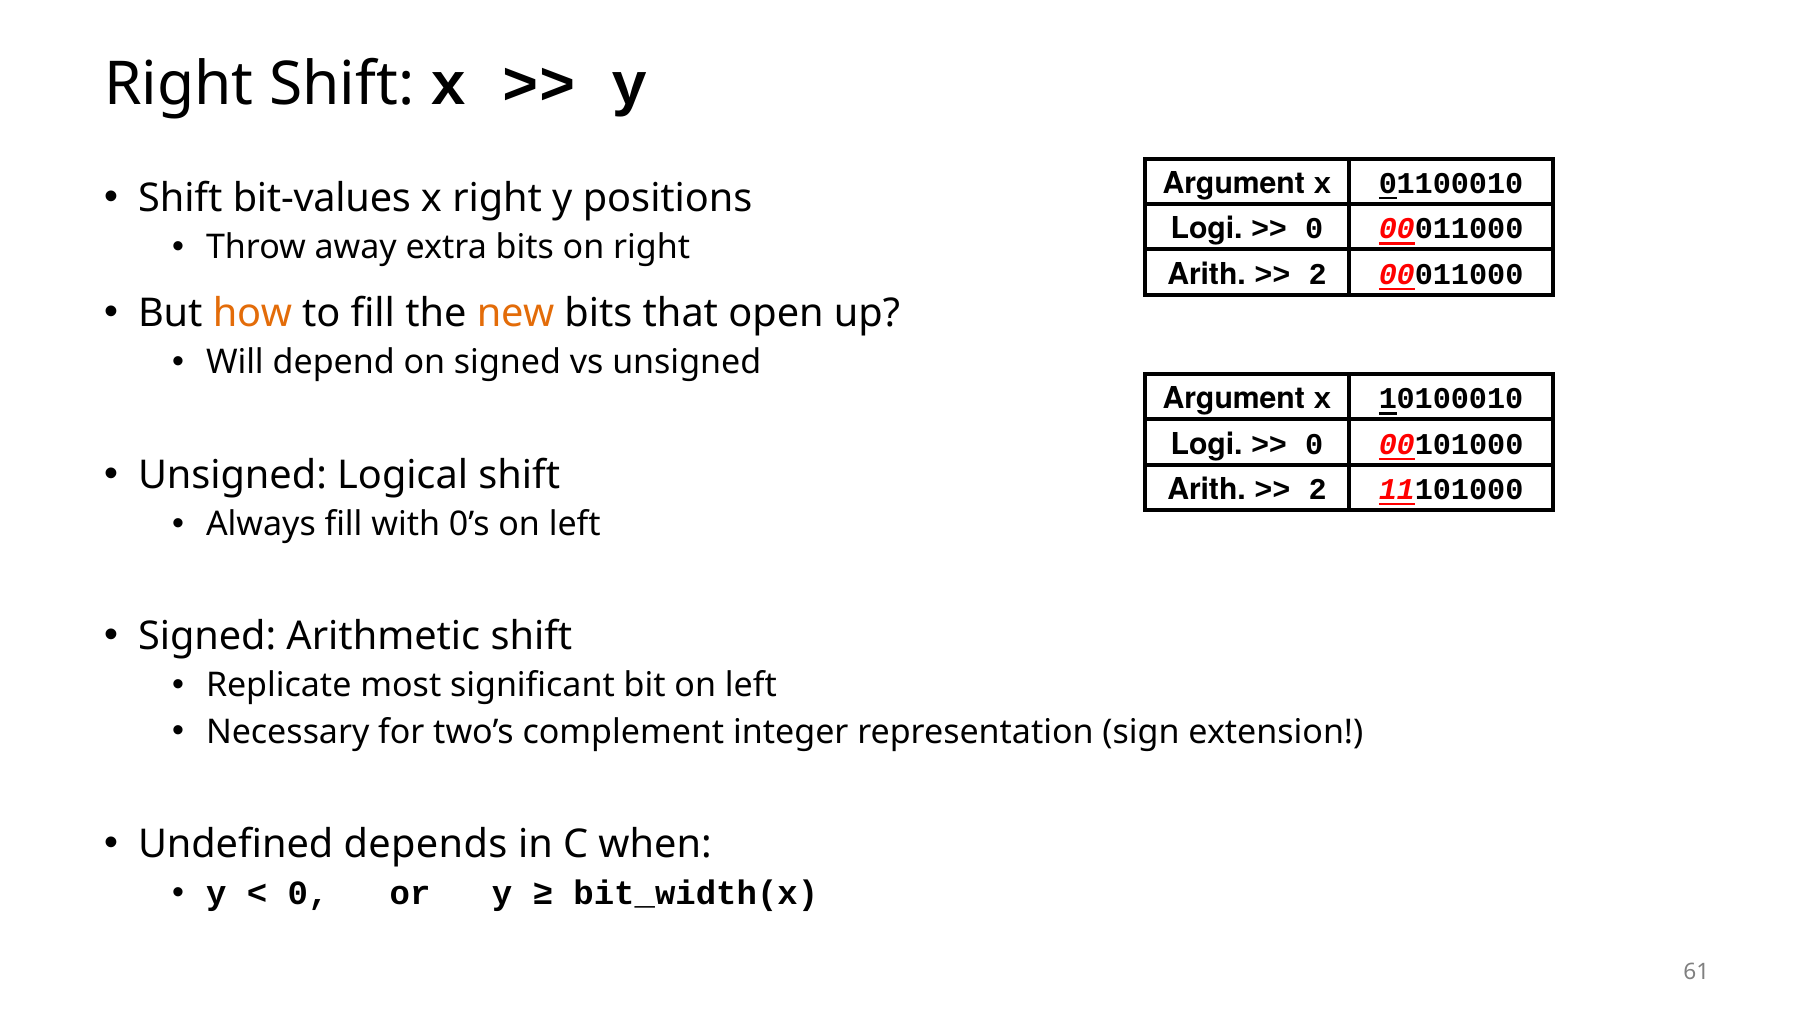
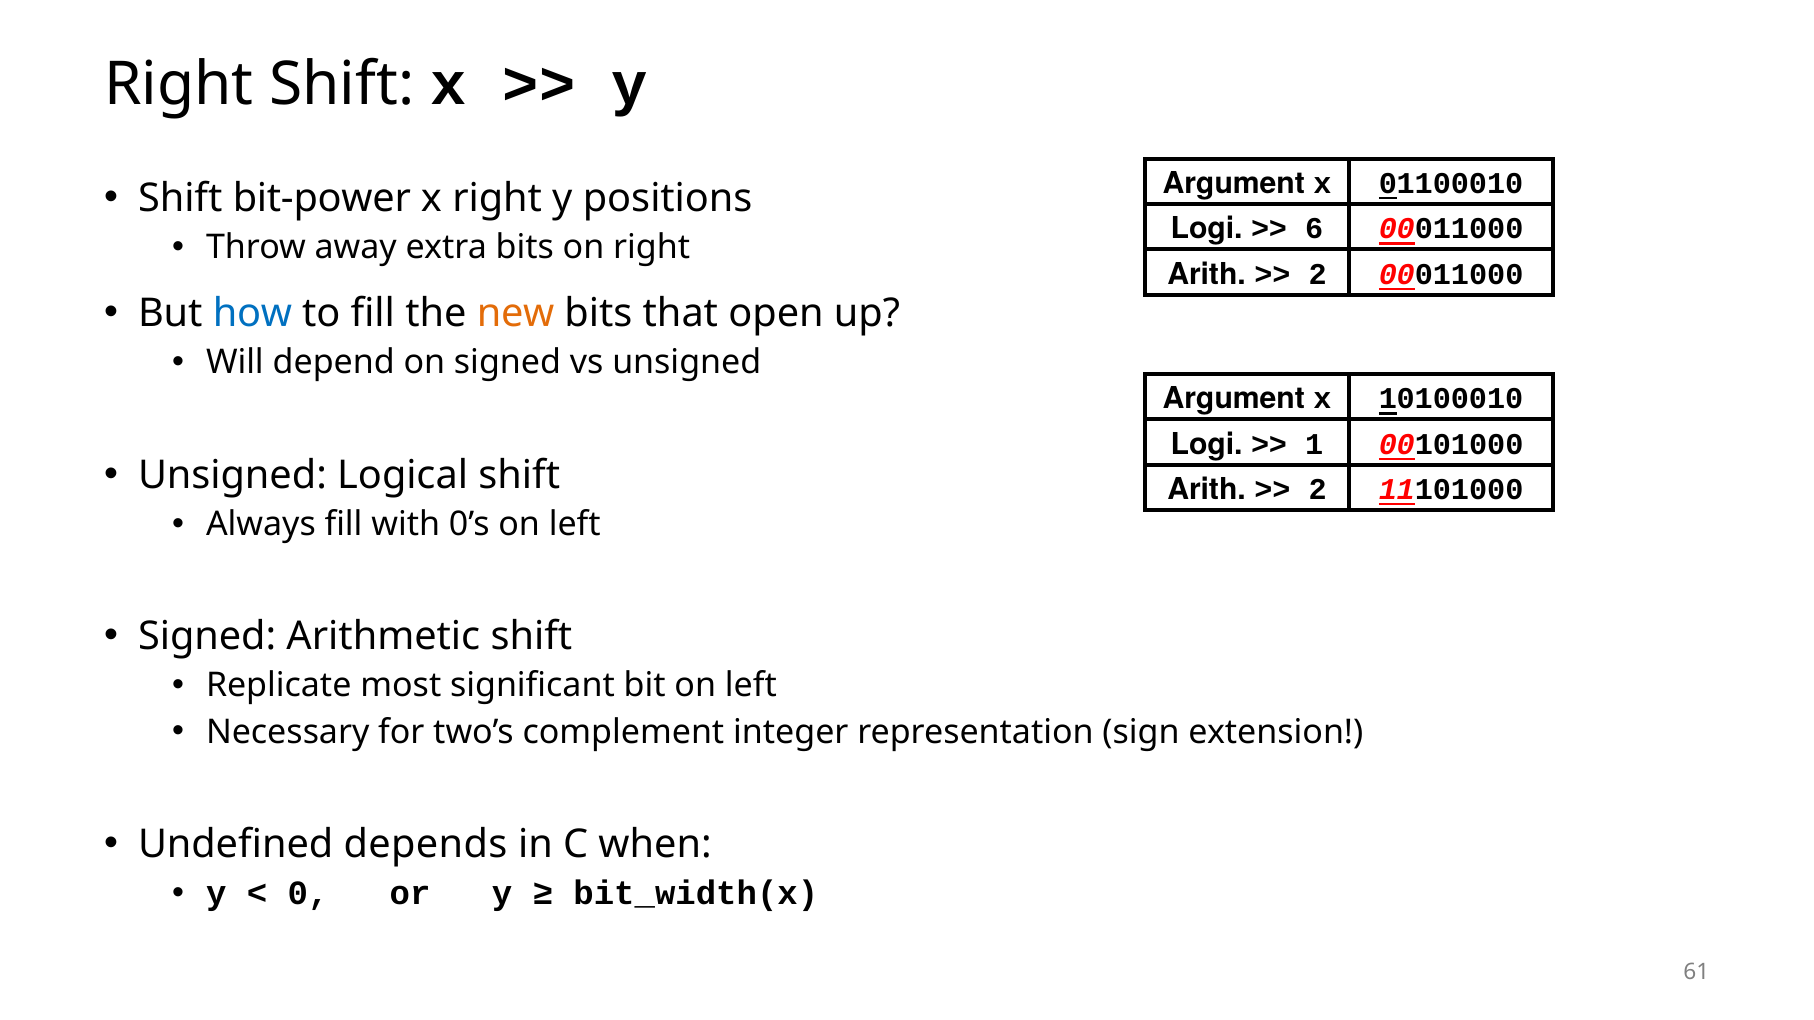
bit-values: bit-values -> bit-power
0 at (1314, 229): 0 -> 6
how colour: orange -> blue
0 at (1314, 444): 0 -> 1
